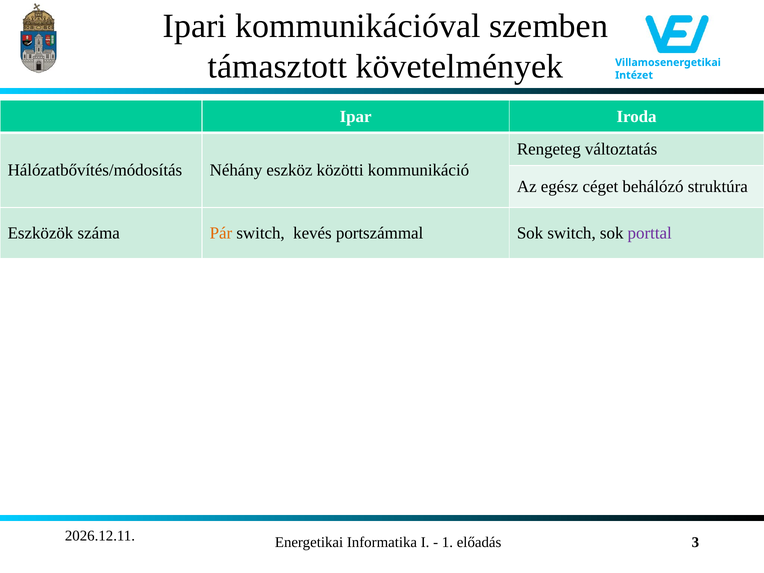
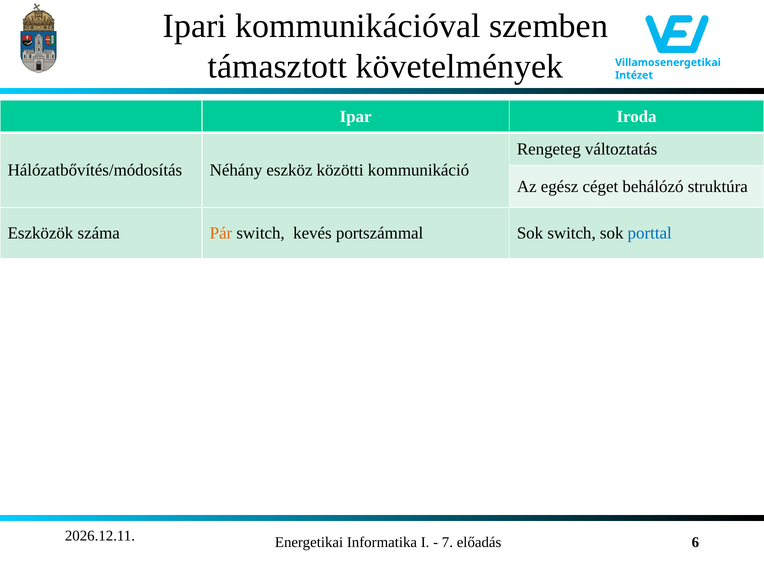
porttal colour: purple -> blue
1: 1 -> 7
3: 3 -> 6
